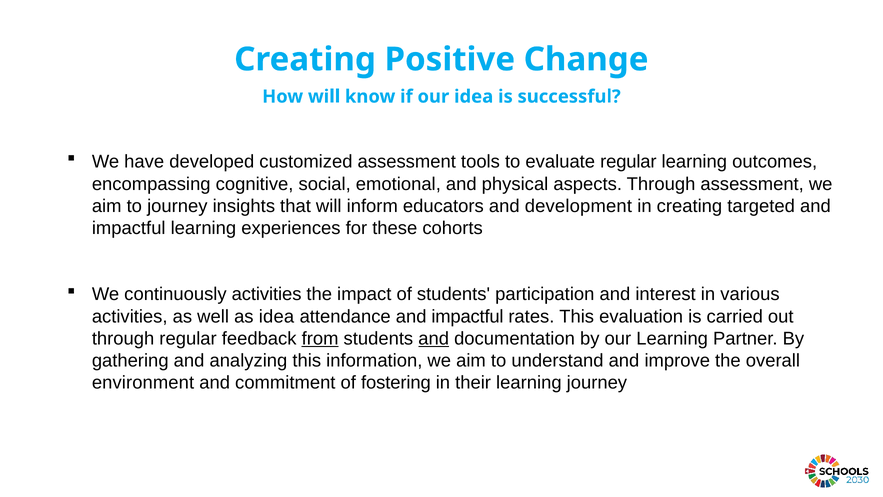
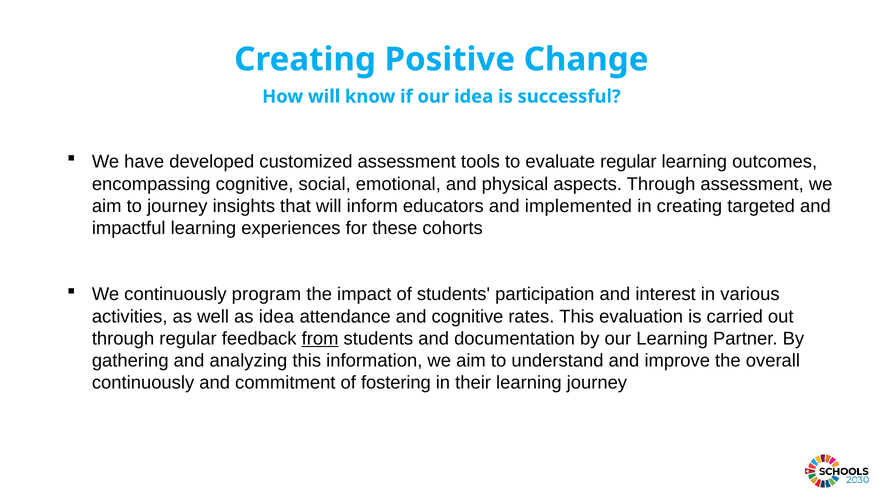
development: development -> implemented
continuously activities: activities -> program
attendance and impactful: impactful -> cognitive
and at (434, 338) underline: present -> none
environment at (143, 383): environment -> continuously
